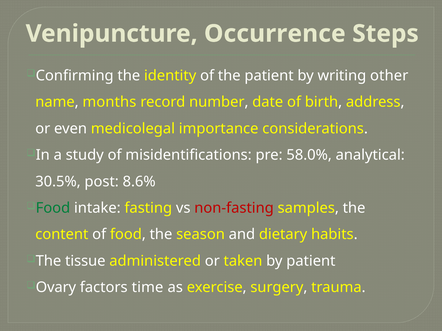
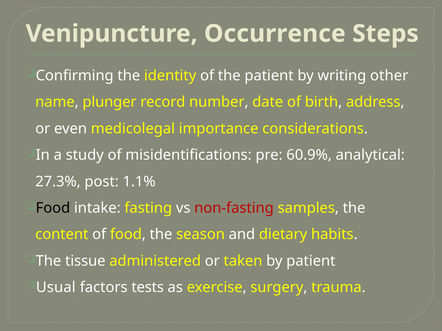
months: months -> plunger
58.0%: 58.0% -> 60.9%
30.5%: 30.5% -> 27.3%
8.6%: 8.6% -> 1.1%
Food at (53, 208) colour: green -> black
Ovary: Ovary -> Usual
time: time -> tests
